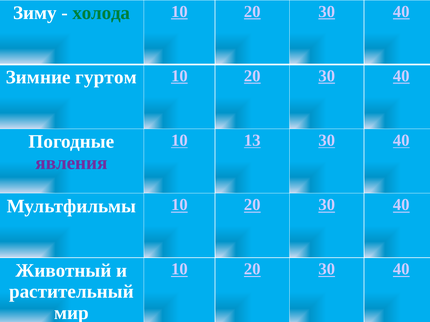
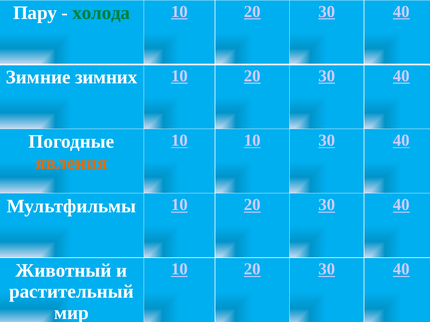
Зиму: Зиму -> Пару
гуртом: гуртом -> зимних
10 13: 13 -> 10
явления colour: purple -> orange
